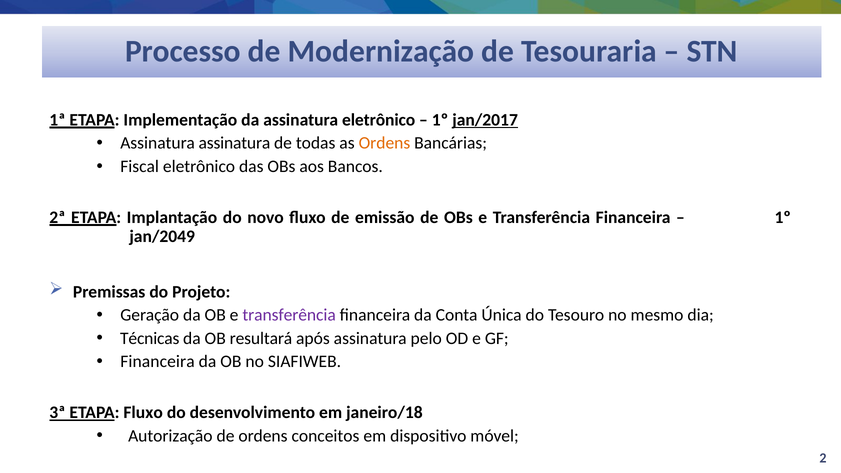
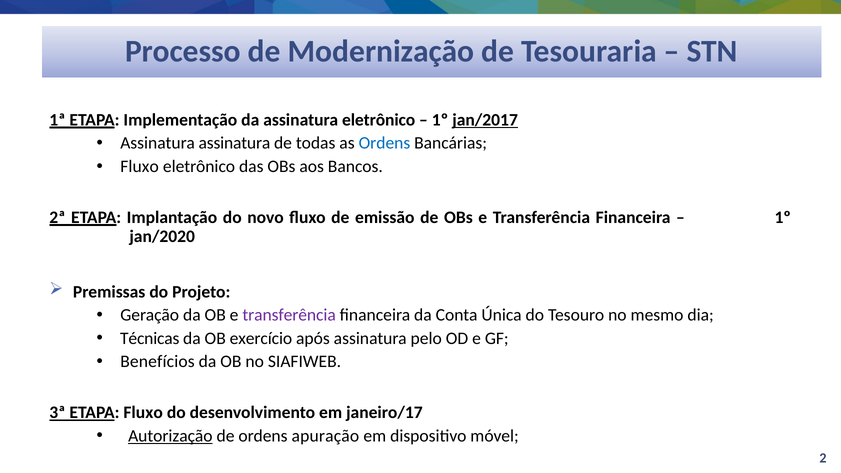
Ordens at (384, 143) colour: orange -> blue
Fiscal at (140, 166): Fiscal -> Fluxo
jan/2049: jan/2049 -> jan/2020
resultará: resultará -> exercício
Financeira at (157, 362): Financeira -> Benefícios
janeiro/18: janeiro/18 -> janeiro/17
Autorização underline: none -> present
conceitos: conceitos -> apuração
